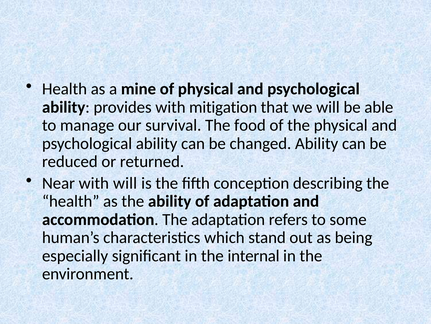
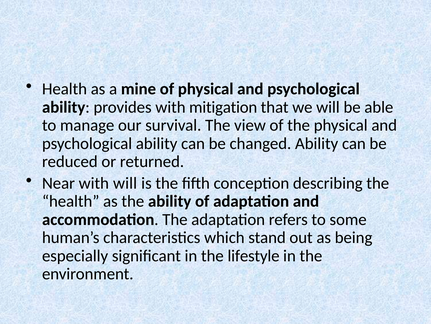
food: food -> view
internal: internal -> lifestyle
